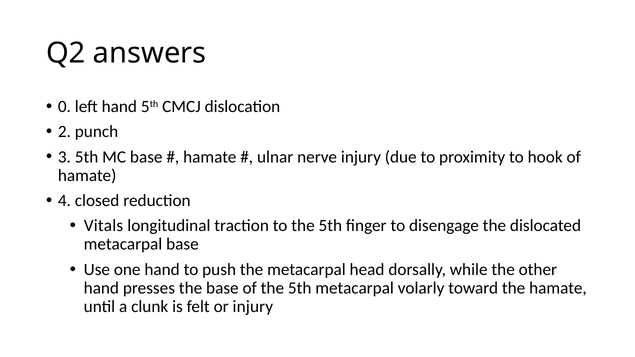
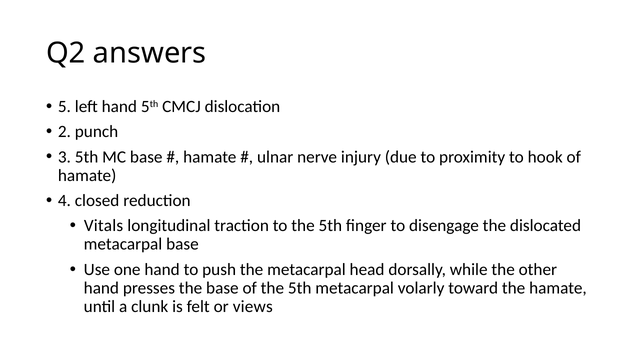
0: 0 -> 5
or injury: injury -> views
